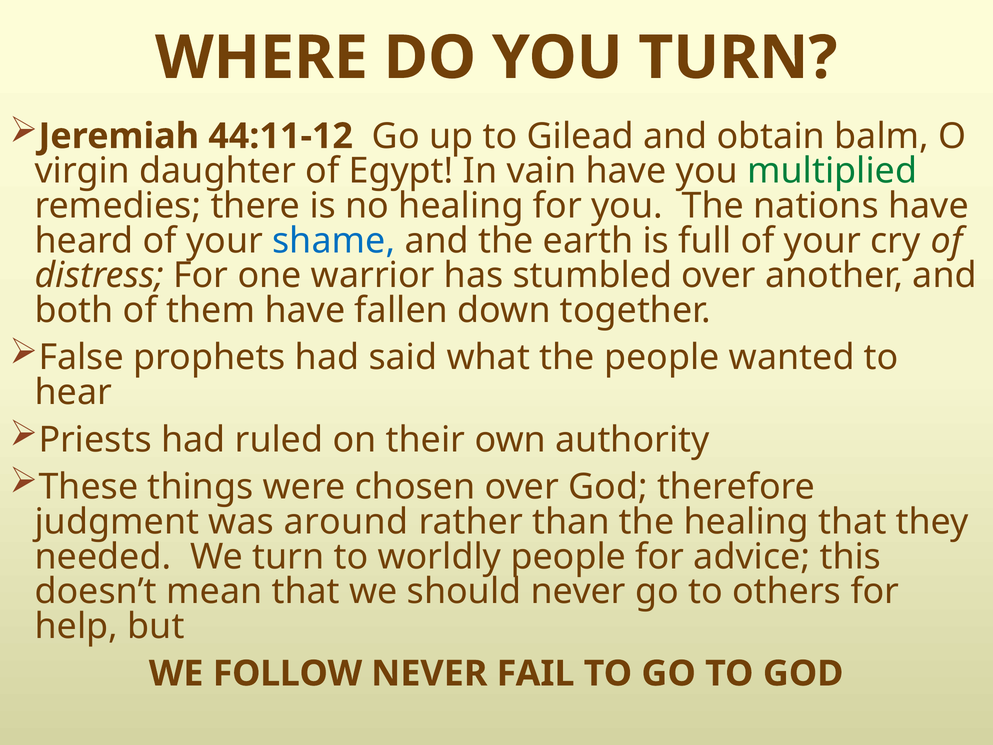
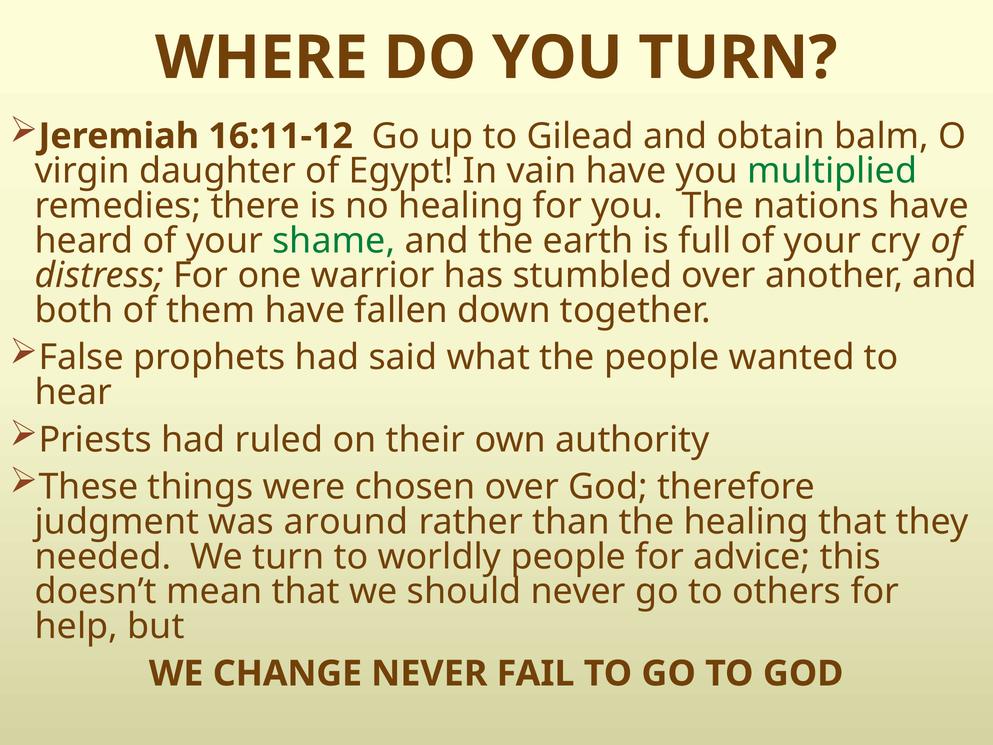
44:11-12: 44:11-12 -> 16:11-12
shame colour: blue -> green
FOLLOW: FOLLOW -> CHANGE
